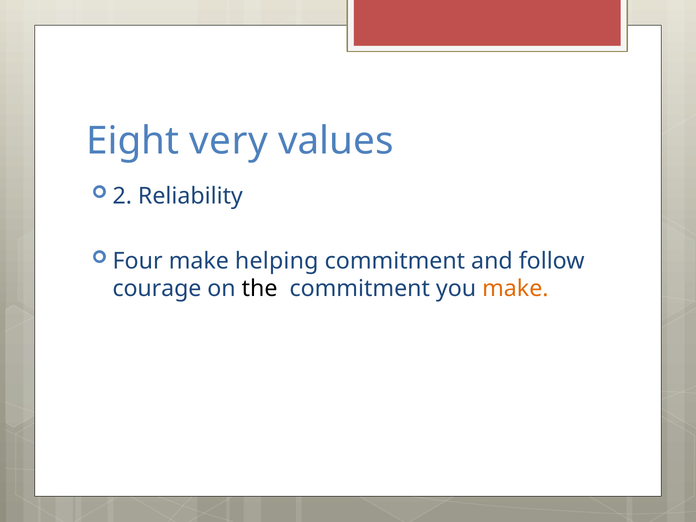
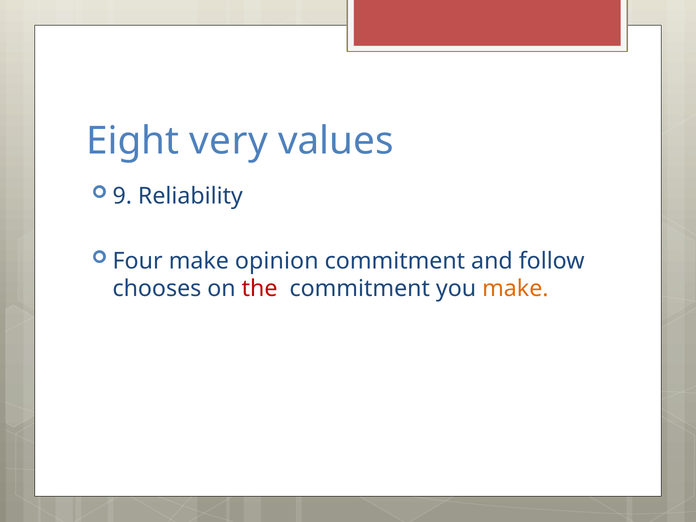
2: 2 -> 9
helping: helping -> opinion
courage: courage -> chooses
the colour: black -> red
